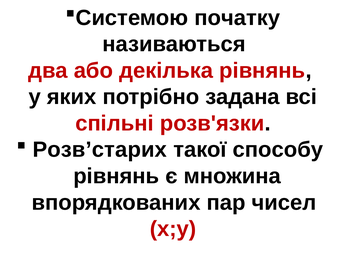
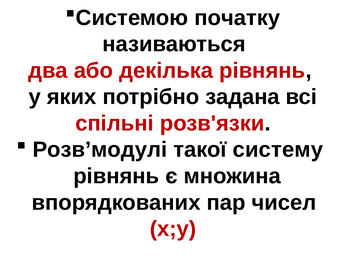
Розв’старих: Розв’старих -> Розв’модулі
способу: способу -> систему
